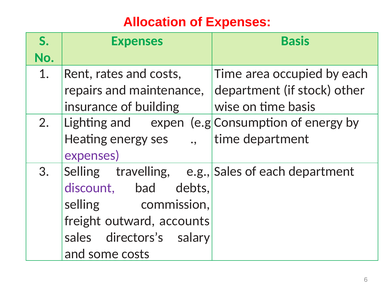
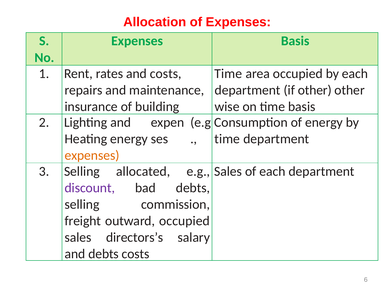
if stock: stock -> other
expenses at (92, 156) colour: purple -> orange
travelling: travelling -> allocated
outward accounts: accounts -> occupied
and some: some -> debts
